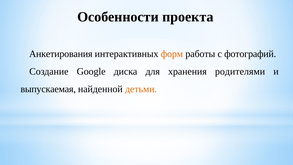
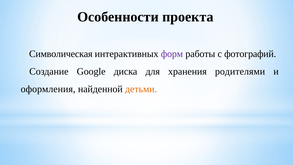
Анкетирования: Анкетирования -> Символическая
форм colour: orange -> purple
выпускаемая: выпускаемая -> оформления
